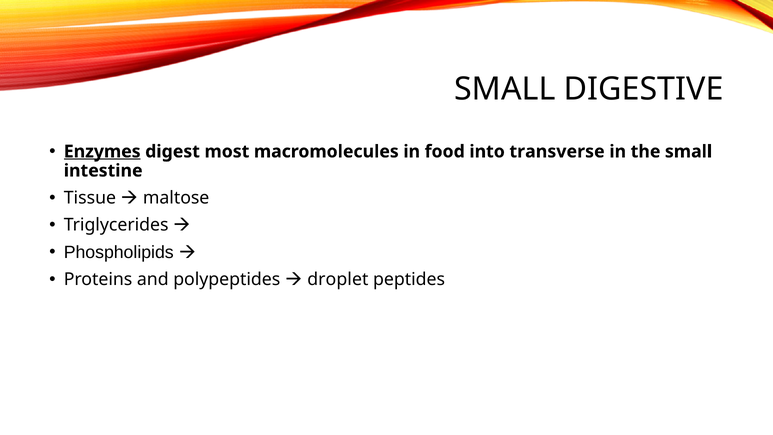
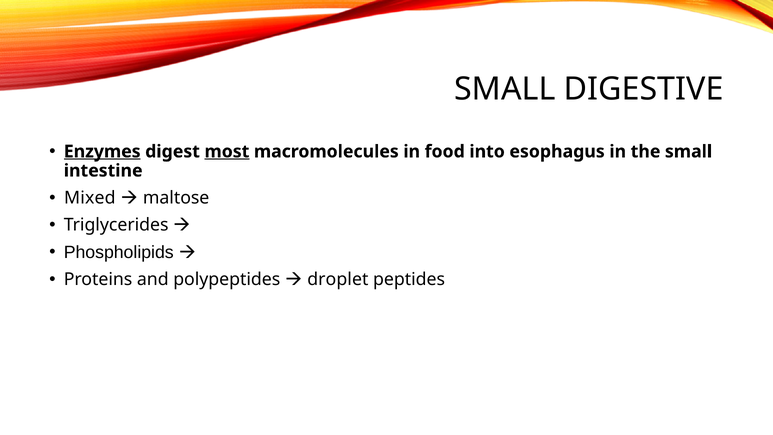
most underline: none -> present
transverse: transverse -> esophagus
Tissue: Tissue -> Mixed
